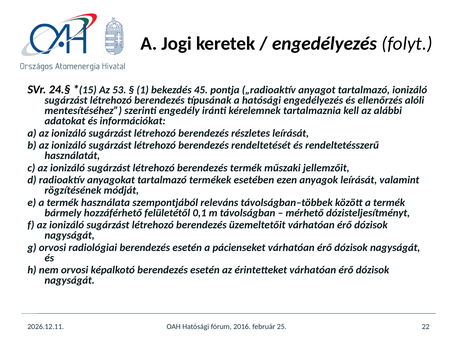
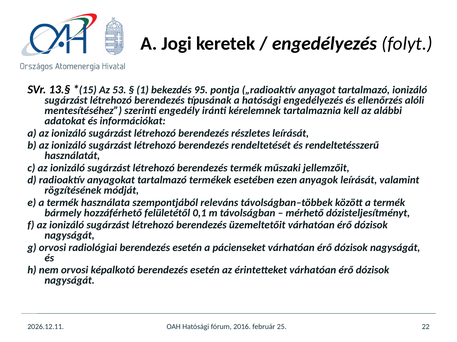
24.§: 24.§ -> 13.§
45: 45 -> 95
